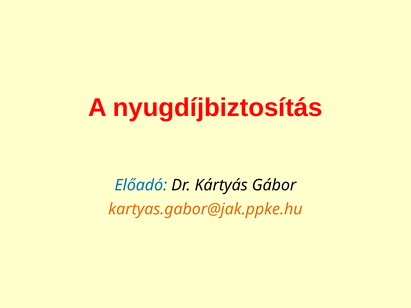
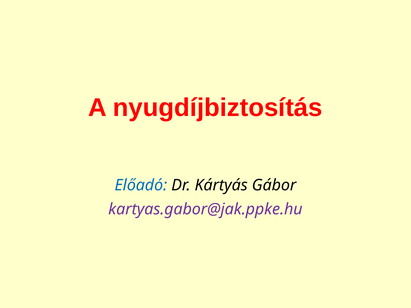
kartyas.gabor@jak.ppke.hu colour: orange -> purple
